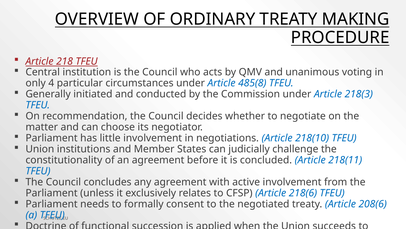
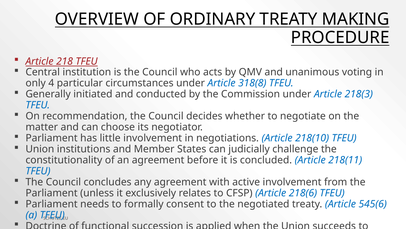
485(8: 485(8 -> 318(8
208(6: 208(6 -> 545(6
